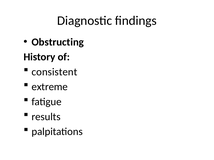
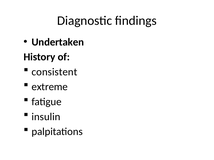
Obstructing: Obstructing -> Undertaken
results: results -> insulin
